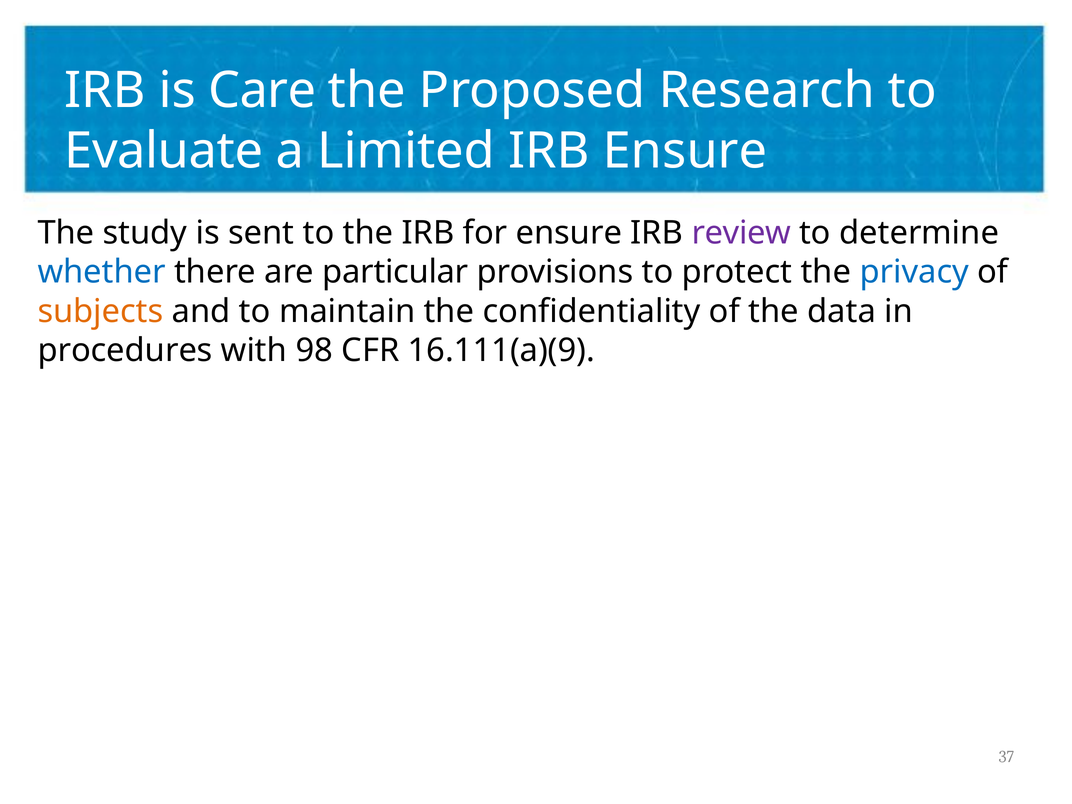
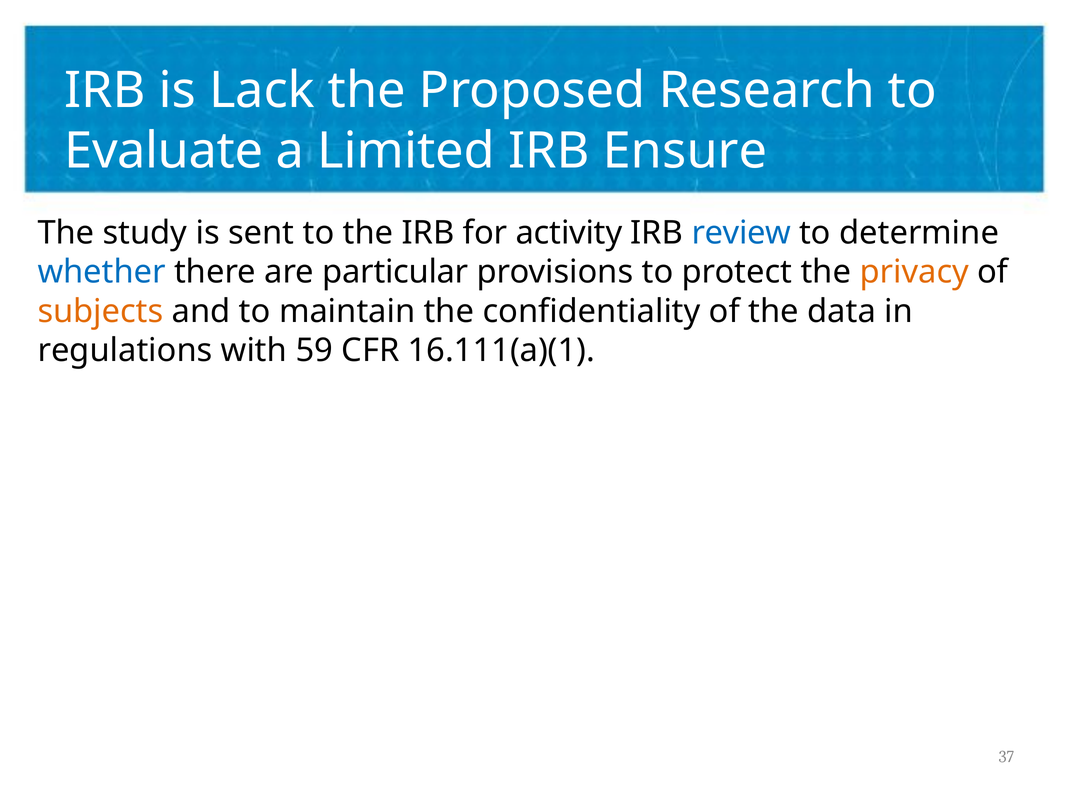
Care: Care -> Lack
for ensure: ensure -> activity
review colour: purple -> blue
privacy colour: blue -> orange
procedures: procedures -> regulations
98: 98 -> 59
16.111(a)(9: 16.111(a)(9 -> 16.111(a)(1
